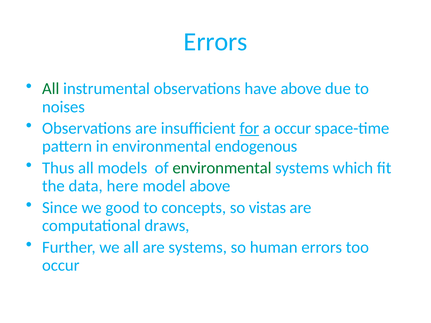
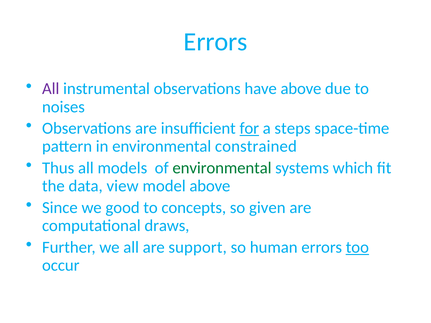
All at (51, 89) colour: green -> purple
a occur: occur -> steps
endogenous: endogenous -> constrained
here: here -> view
vistas: vistas -> given
are systems: systems -> support
too underline: none -> present
